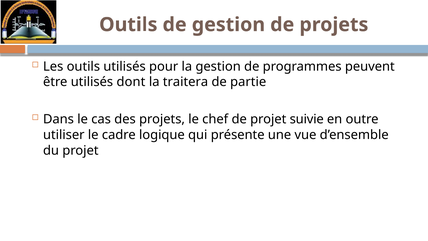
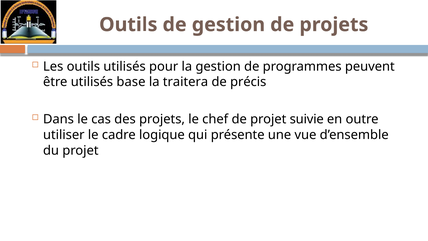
dont: dont -> base
partie: partie -> précis
